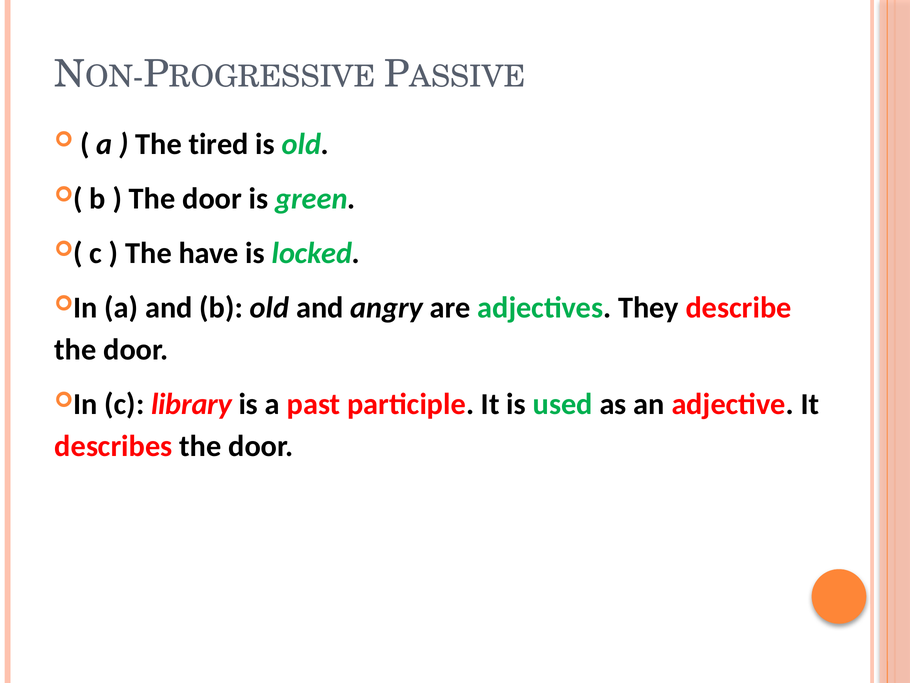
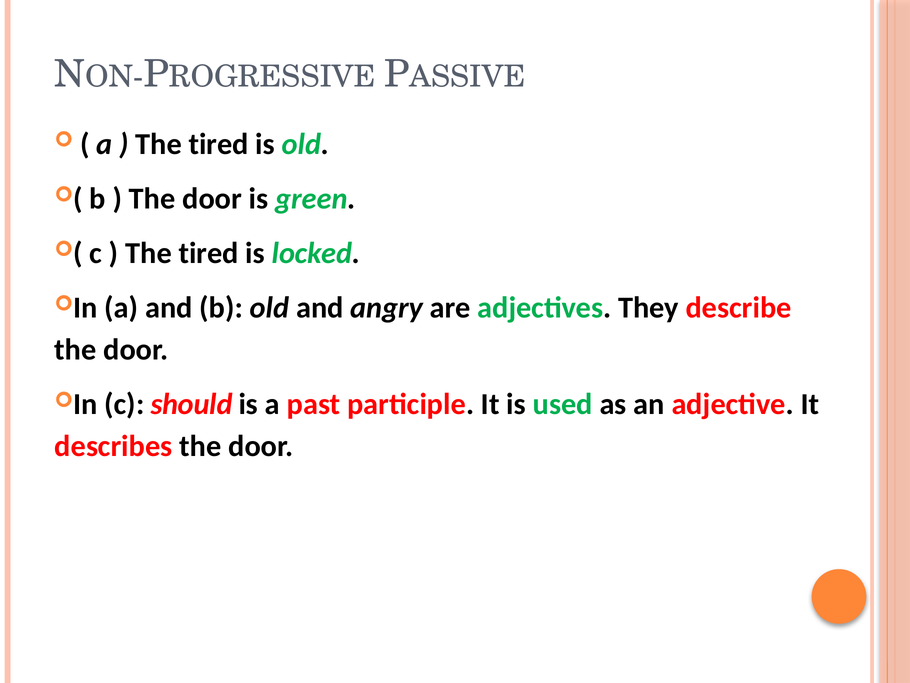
have at (209, 253): have -> tired
library: library -> should
